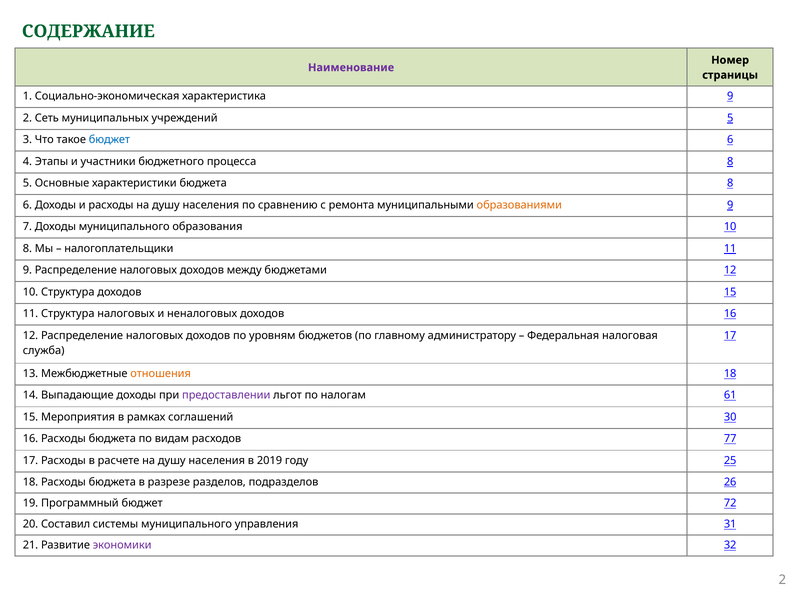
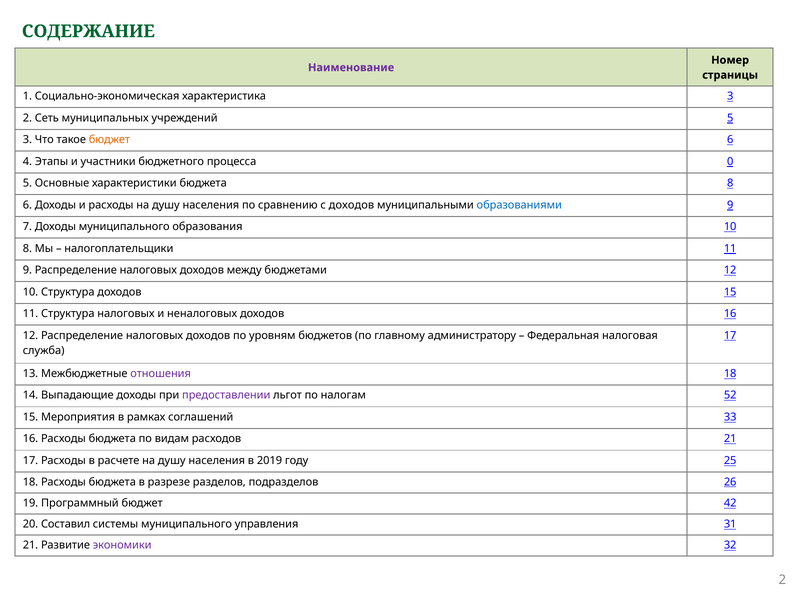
характеристика 9: 9 -> 3
бюджет at (109, 140) colour: blue -> orange
процесса 8: 8 -> 0
с ремонта: ремонта -> доходов
образованиями colour: orange -> blue
отношения colour: orange -> purple
61: 61 -> 52
30: 30 -> 33
расходов 77: 77 -> 21
72: 72 -> 42
